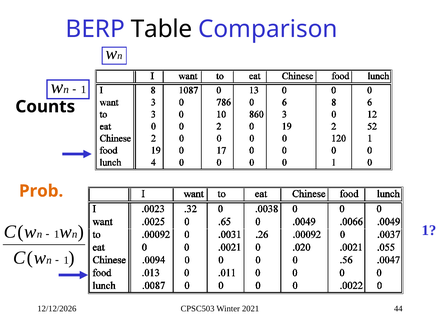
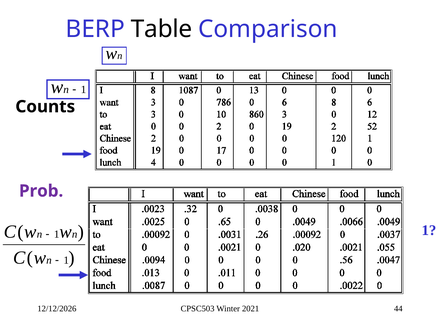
Prob colour: orange -> purple
